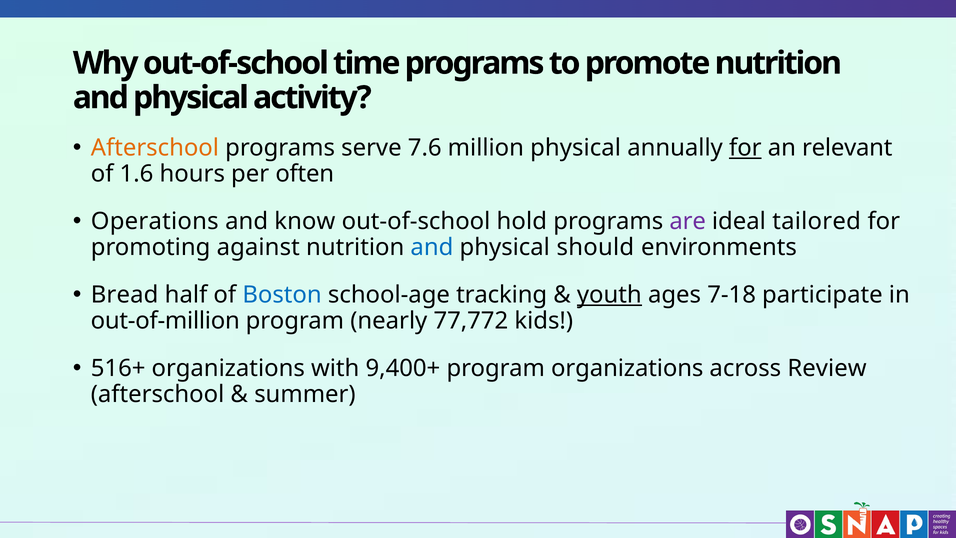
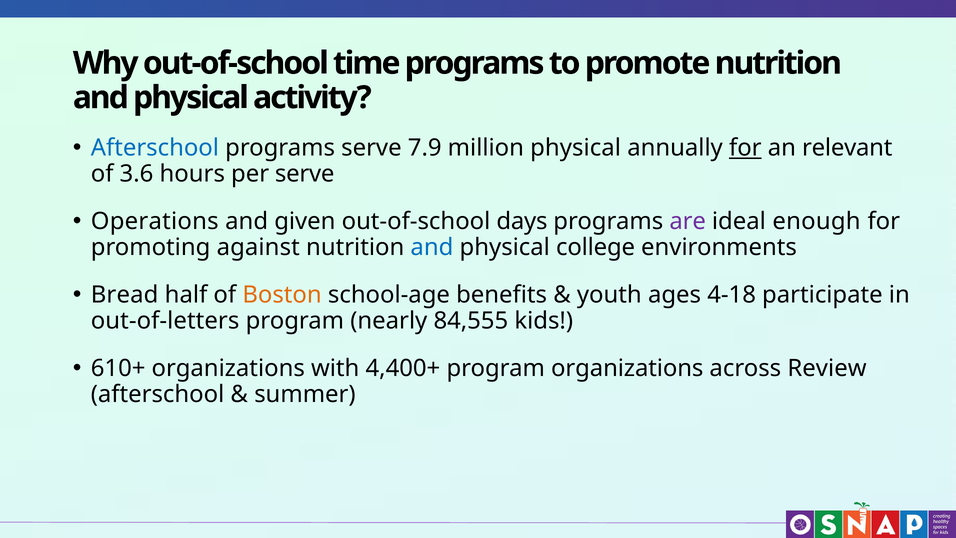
Afterschool at (155, 148) colour: orange -> blue
7.6: 7.6 -> 7.9
1.6: 1.6 -> 3.6
per often: often -> serve
know: know -> given
hold: hold -> days
tailored: tailored -> enough
should: should -> college
Boston colour: blue -> orange
tracking: tracking -> benefits
youth underline: present -> none
7-18: 7-18 -> 4-18
out-of-million: out-of-million -> out-of-letters
77,772: 77,772 -> 84,555
516+: 516+ -> 610+
9,400+: 9,400+ -> 4,400+
